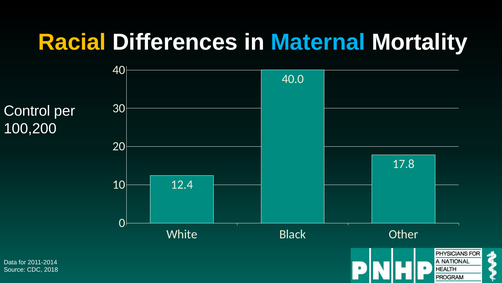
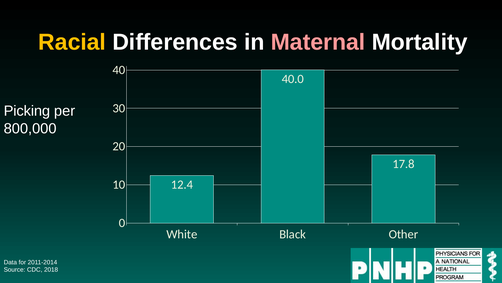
Maternal colour: light blue -> pink
Control: Control -> Picking
100,200: 100,200 -> 800,000
